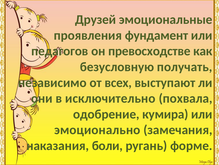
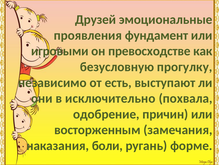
педагогов: педагогов -> игровыми
получать: получать -> прогулку
всех: всех -> есть
кумира: кумира -> причин
эмоционально: эмоционально -> восторженным
